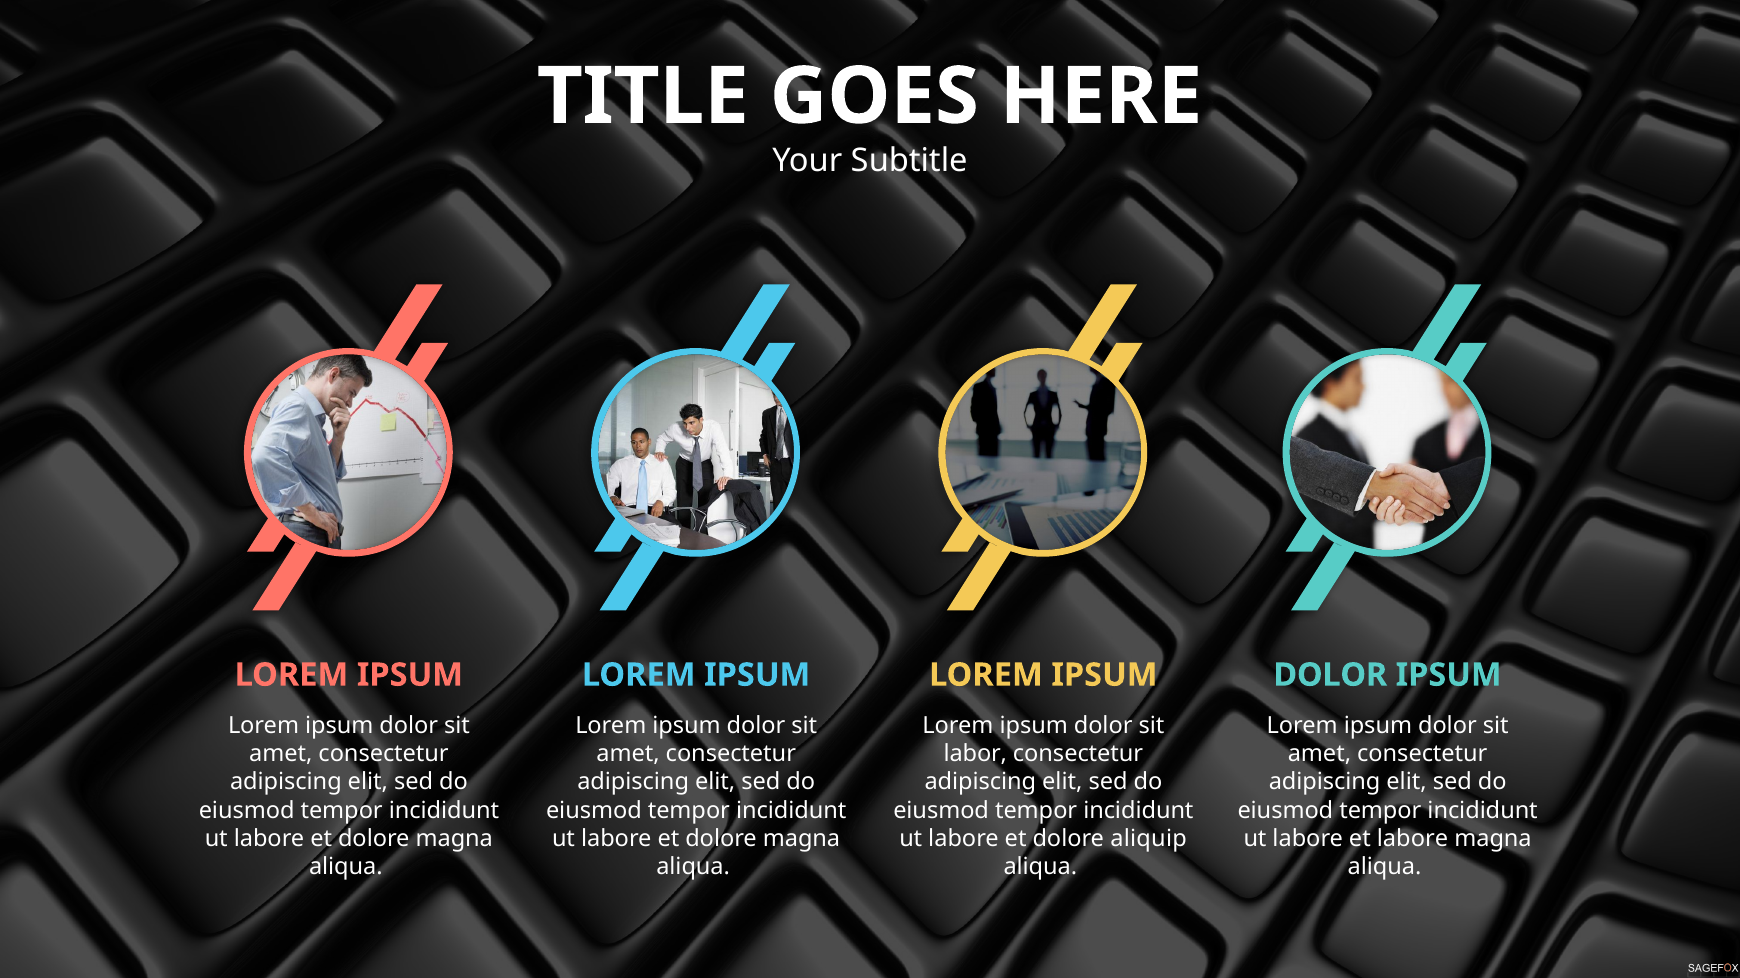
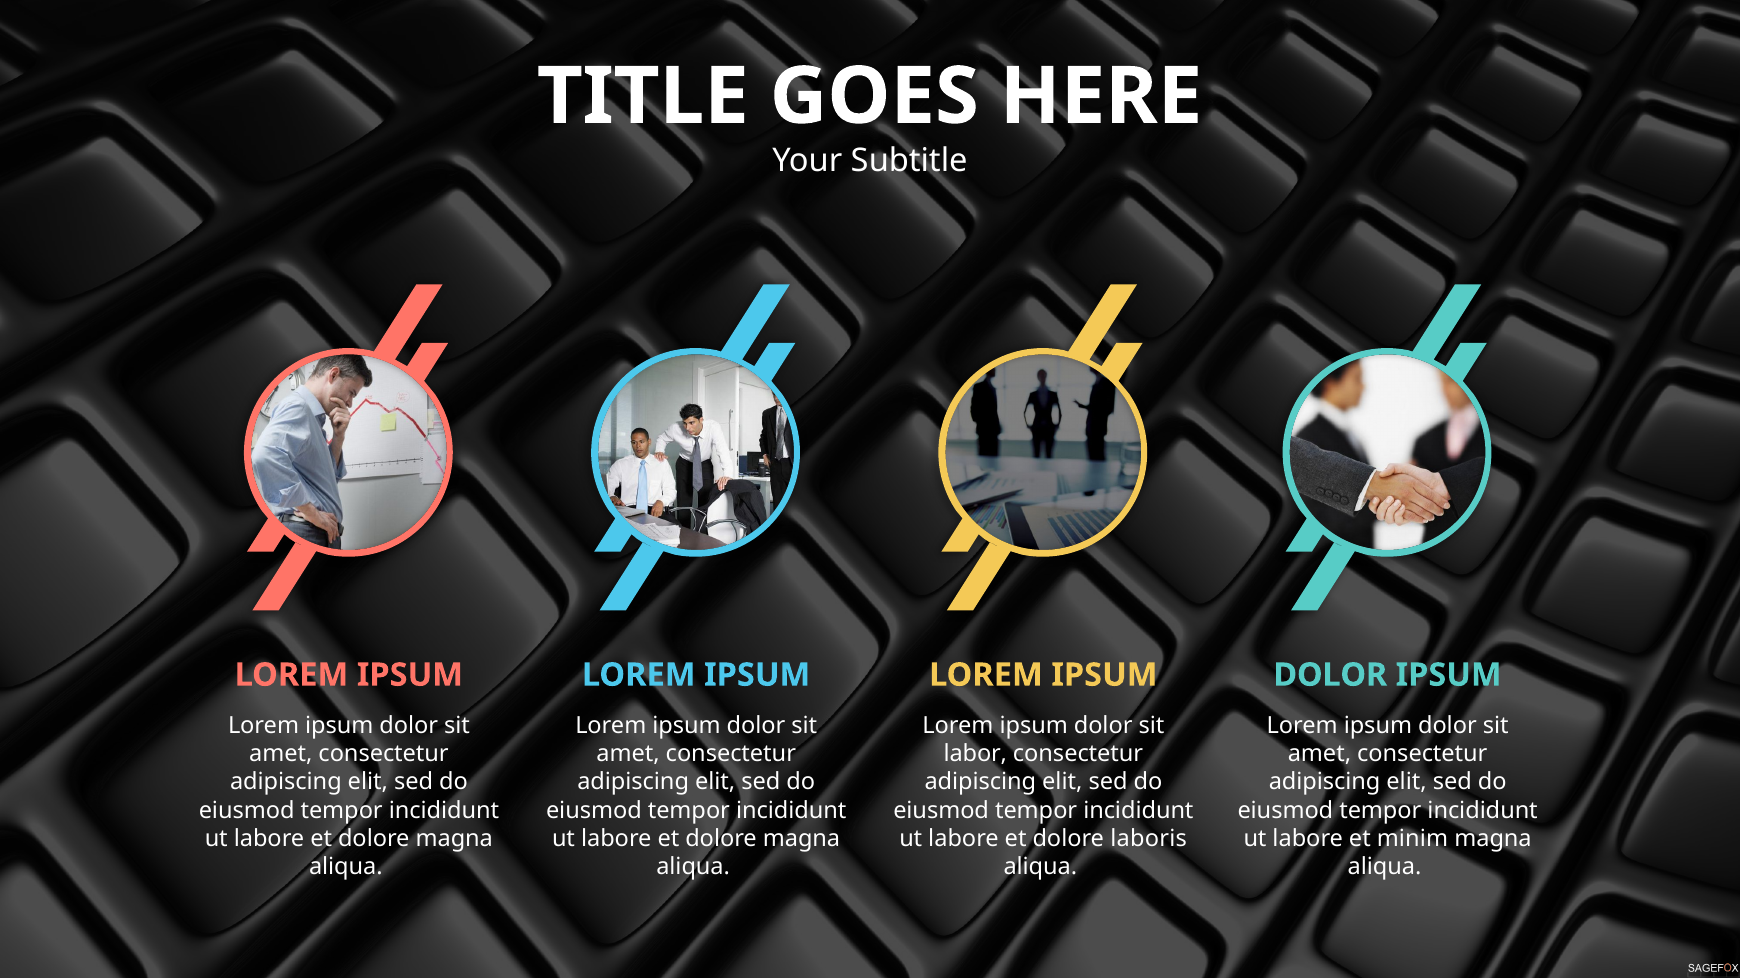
aliquip: aliquip -> laboris
et labore: labore -> minim
